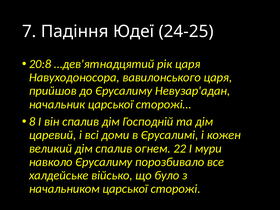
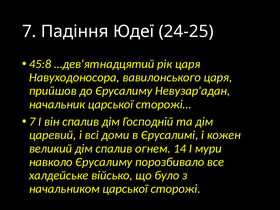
20:8: 20:8 -> 45:8
8 at (32, 122): 8 -> 7
22: 22 -> 14
